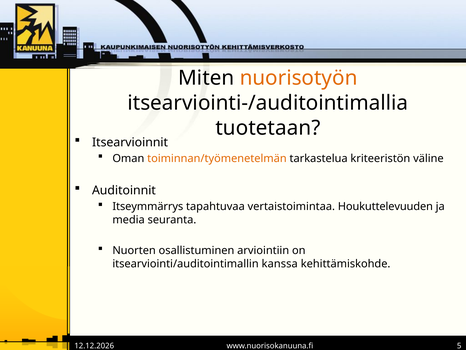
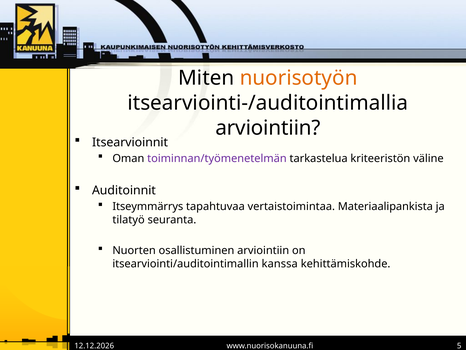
tuotetaan at (268, 128): tuotetaan -> arviointiin
toiminnan/työmenetelmän colour: orange -> purple
Houkuttelevuuden: Houkuttelevuuden -> Materiaalipankista
media: media -> tilatyö
